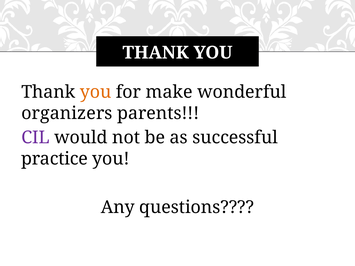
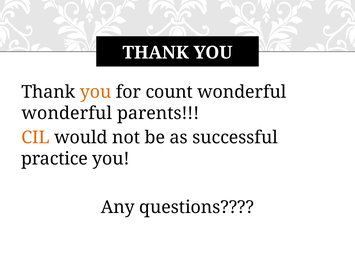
make: make -> count
organizers at (67, 113): organizers -> wonderful
CIL colour: purple -> orange
